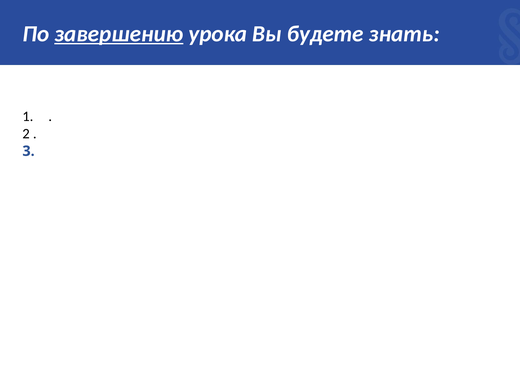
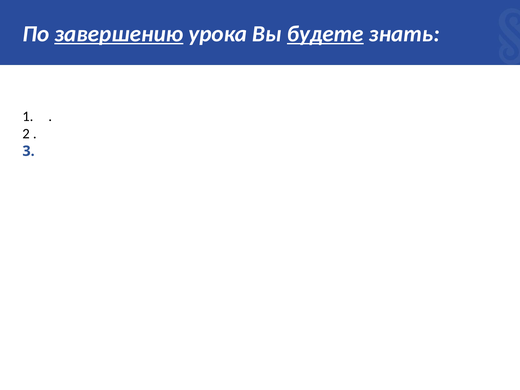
будете underline: none -> present
